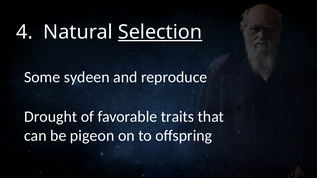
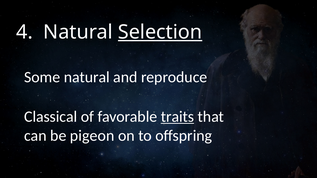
Some sydeen: sydeen -> natural
Drought: Drought -> Classical
traits underline: none -> present
